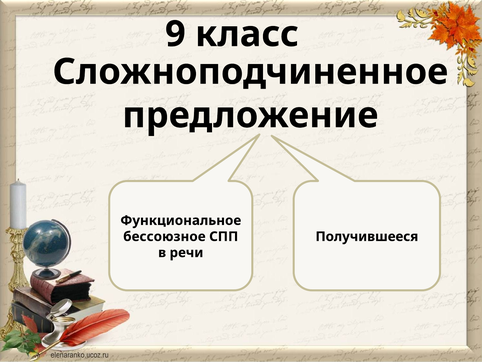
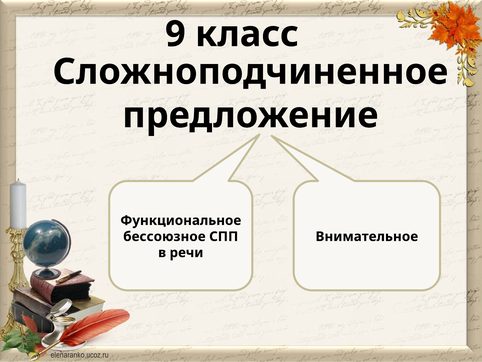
Получившееся: Получившееся -> Внимательное
